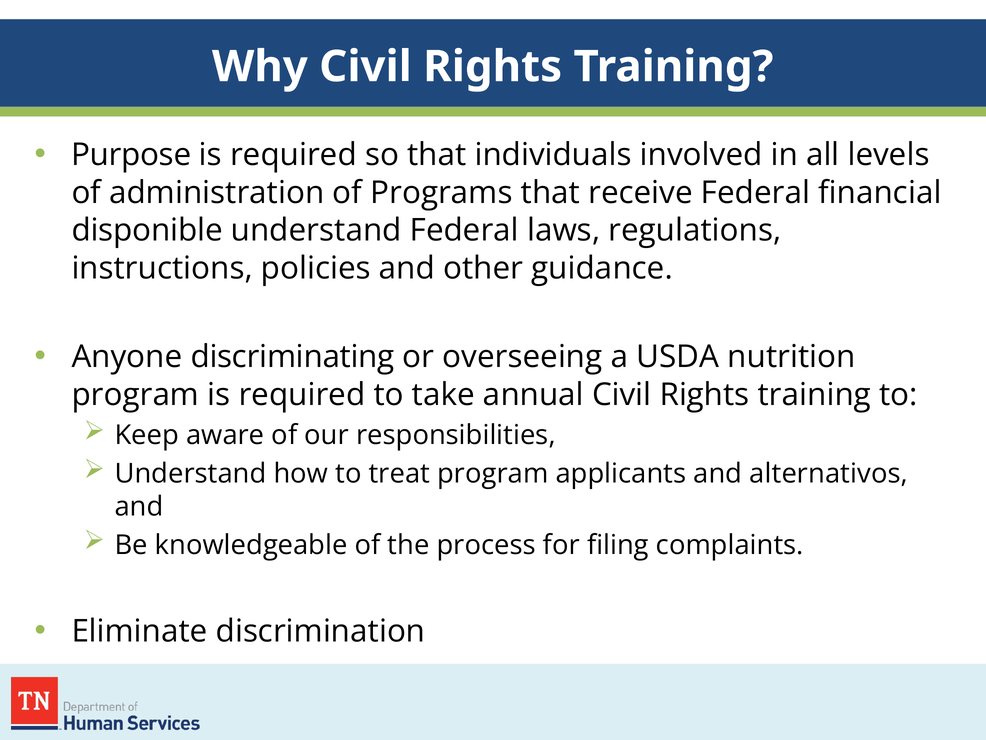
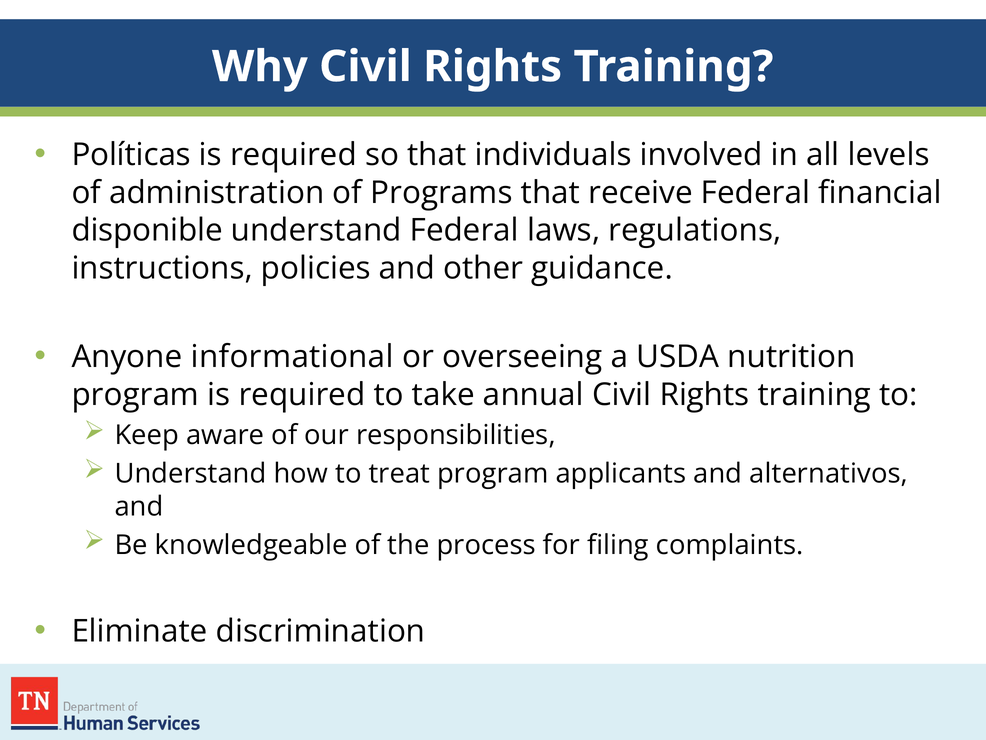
Purpose: Purpose -> Políticas
discriminating: discriminating -> informational
